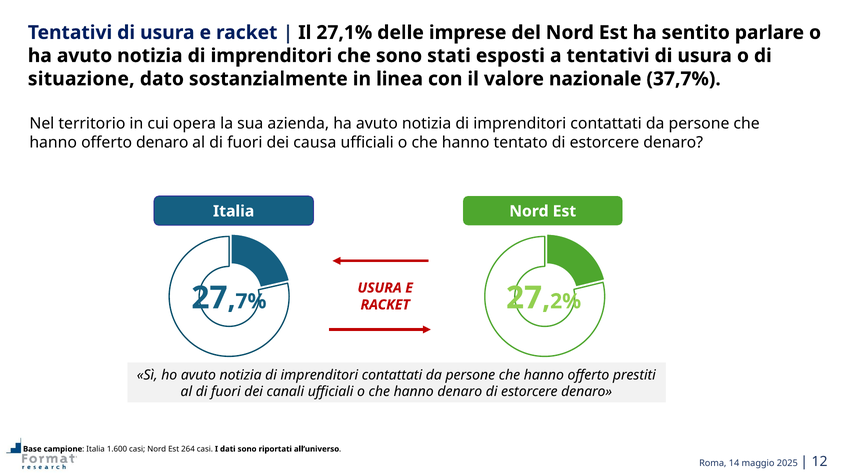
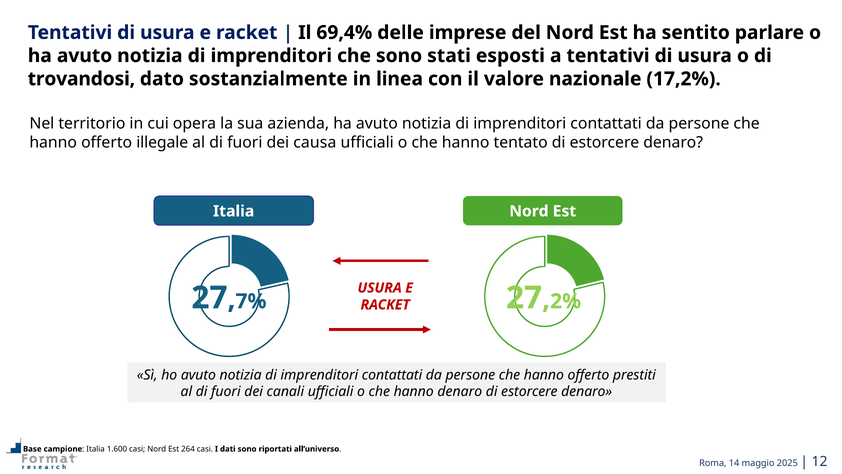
27,1%: 27,1% -> 69,4%
situazione: situazione -> trovandosi
37,7%: 37,7% -> 17,2%
offerto denaro: denaro -> illegale
